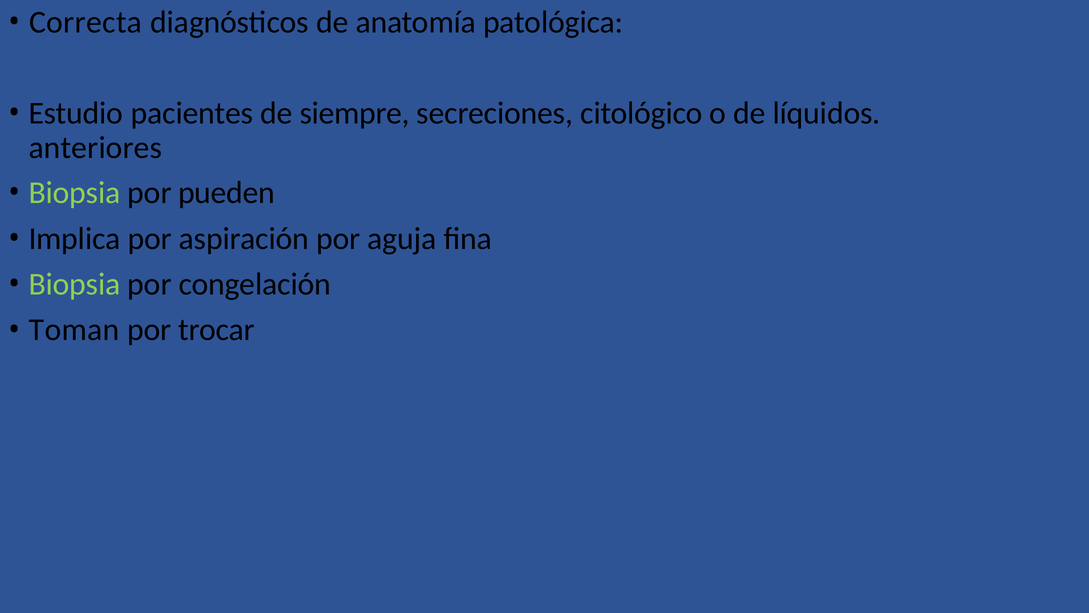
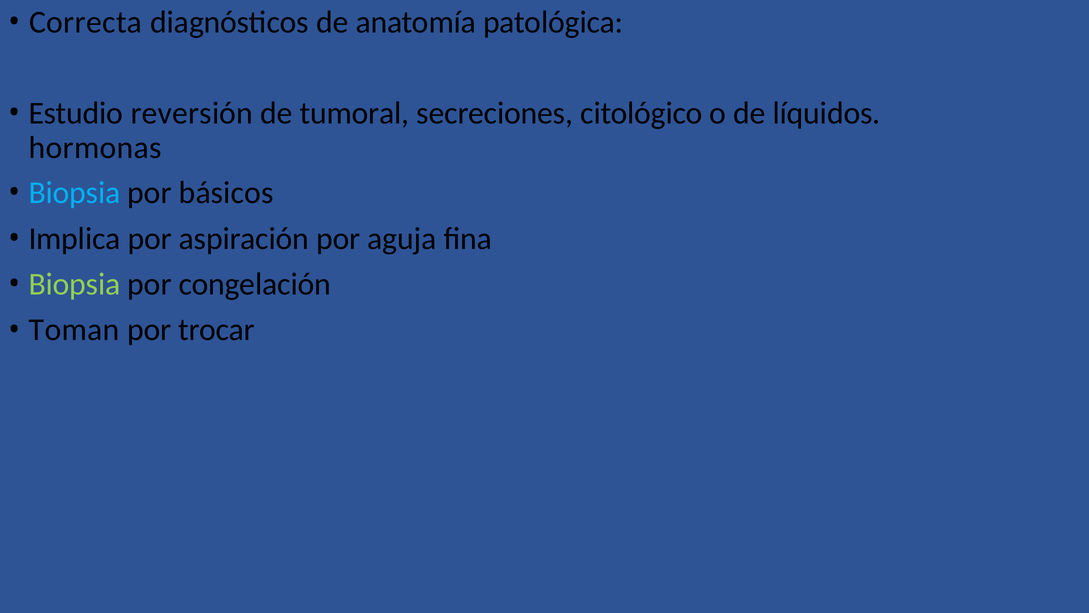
pacientes: pacientes -> reversión
siempre: siempre -> tumoral
anteriores: anteriores -> hormonas
Biopsia at (75, 193) colour: light green -> light blue
pueden: pueden -> básicos
